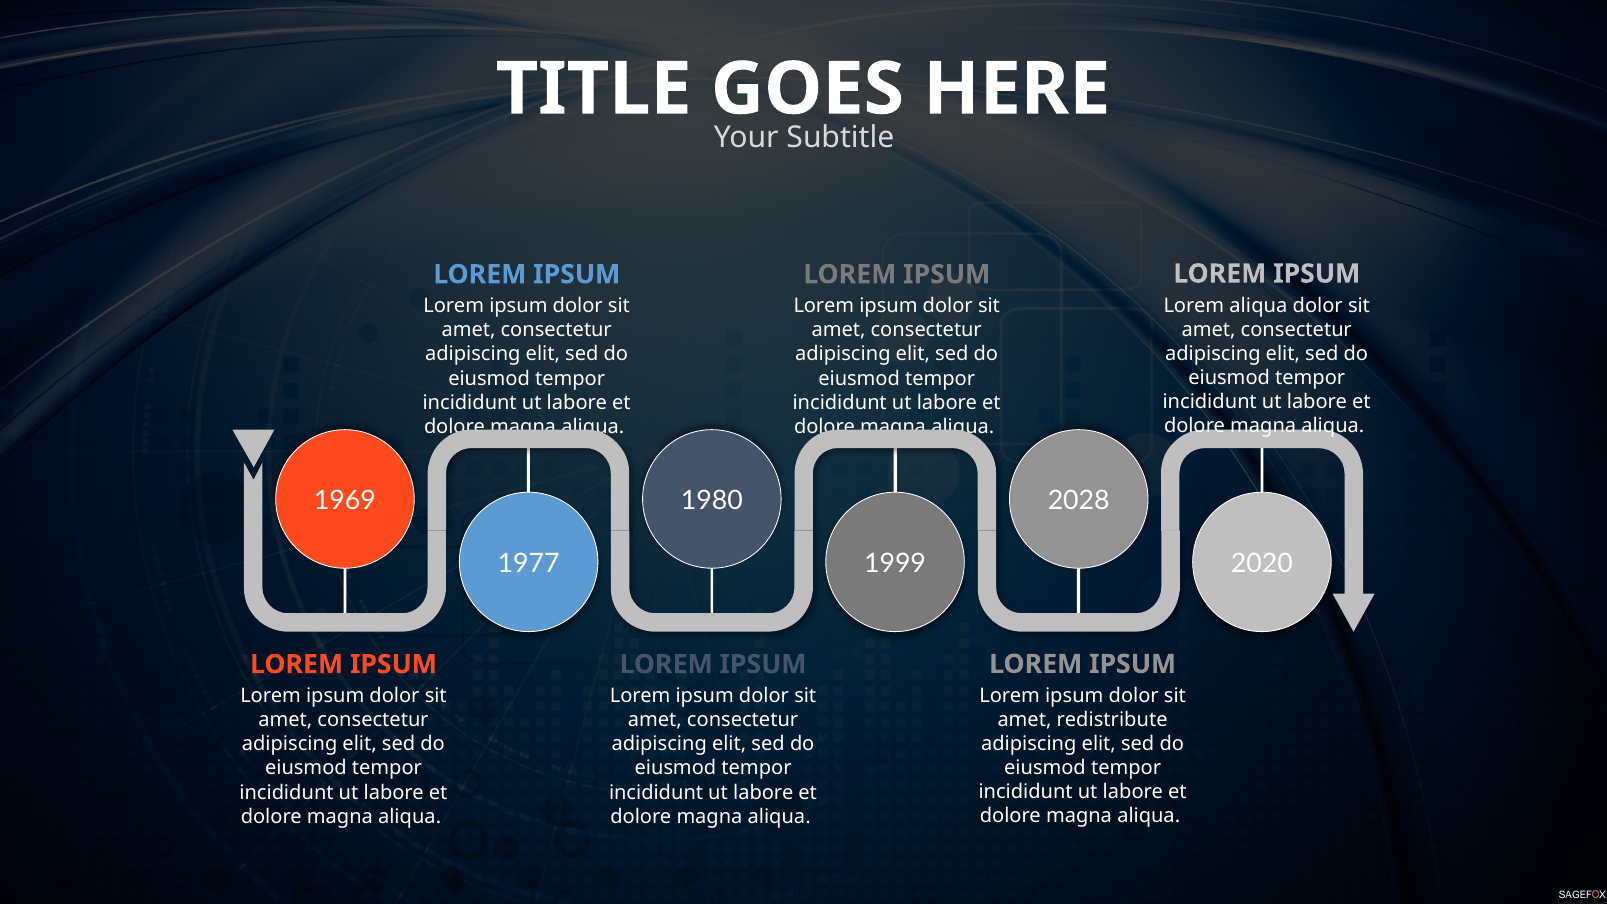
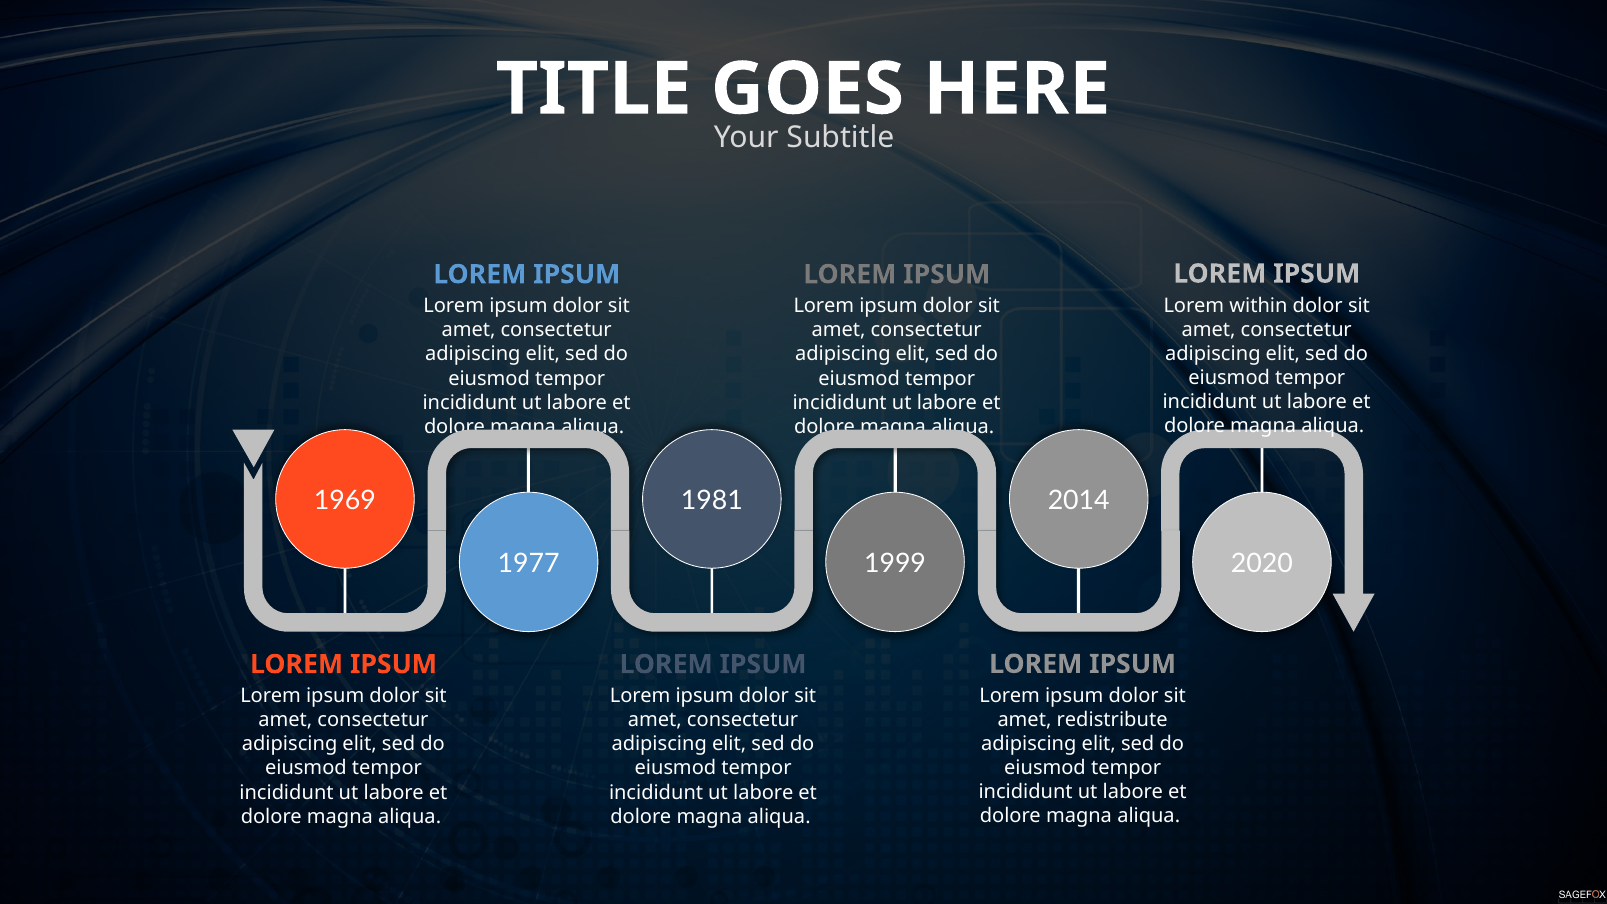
Lorem aliqua: aliqua -> within
1980: 1980 -> 1981
2028: 2028 -> 2014
